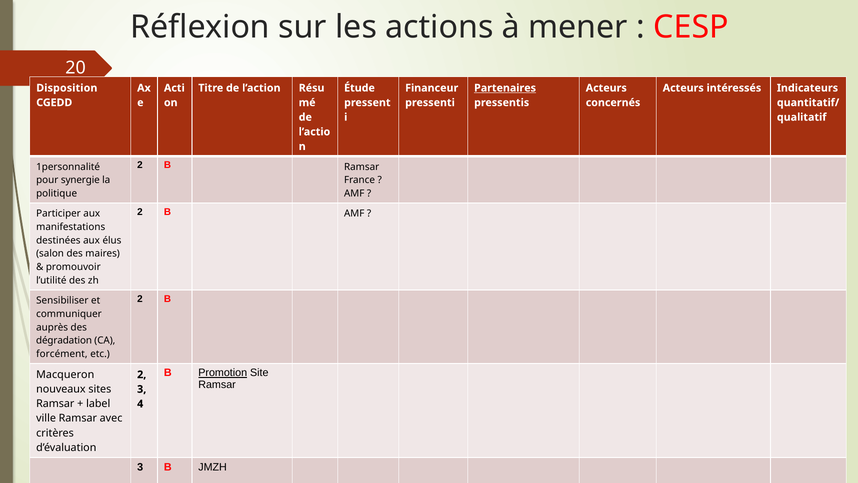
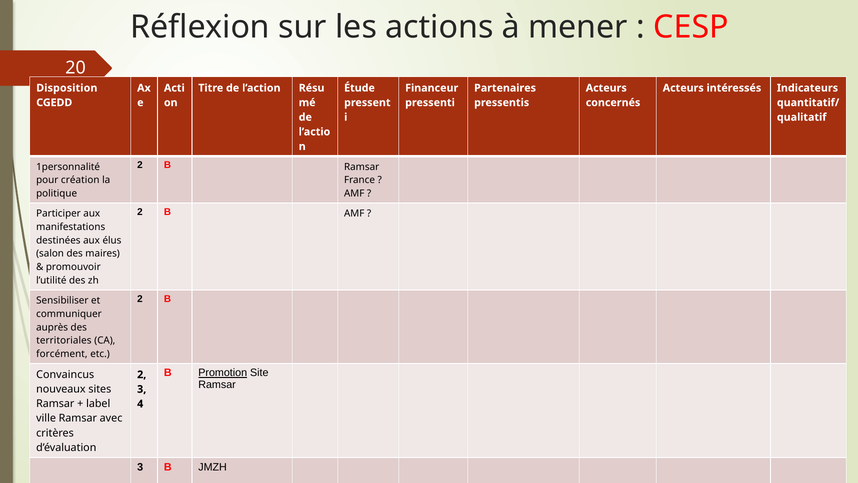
Partenaires underline: present -> none
synergie: synergie -> création
dégradation: dégradation -> territoriales
Macqueron: Macqueron -> Convaincus
